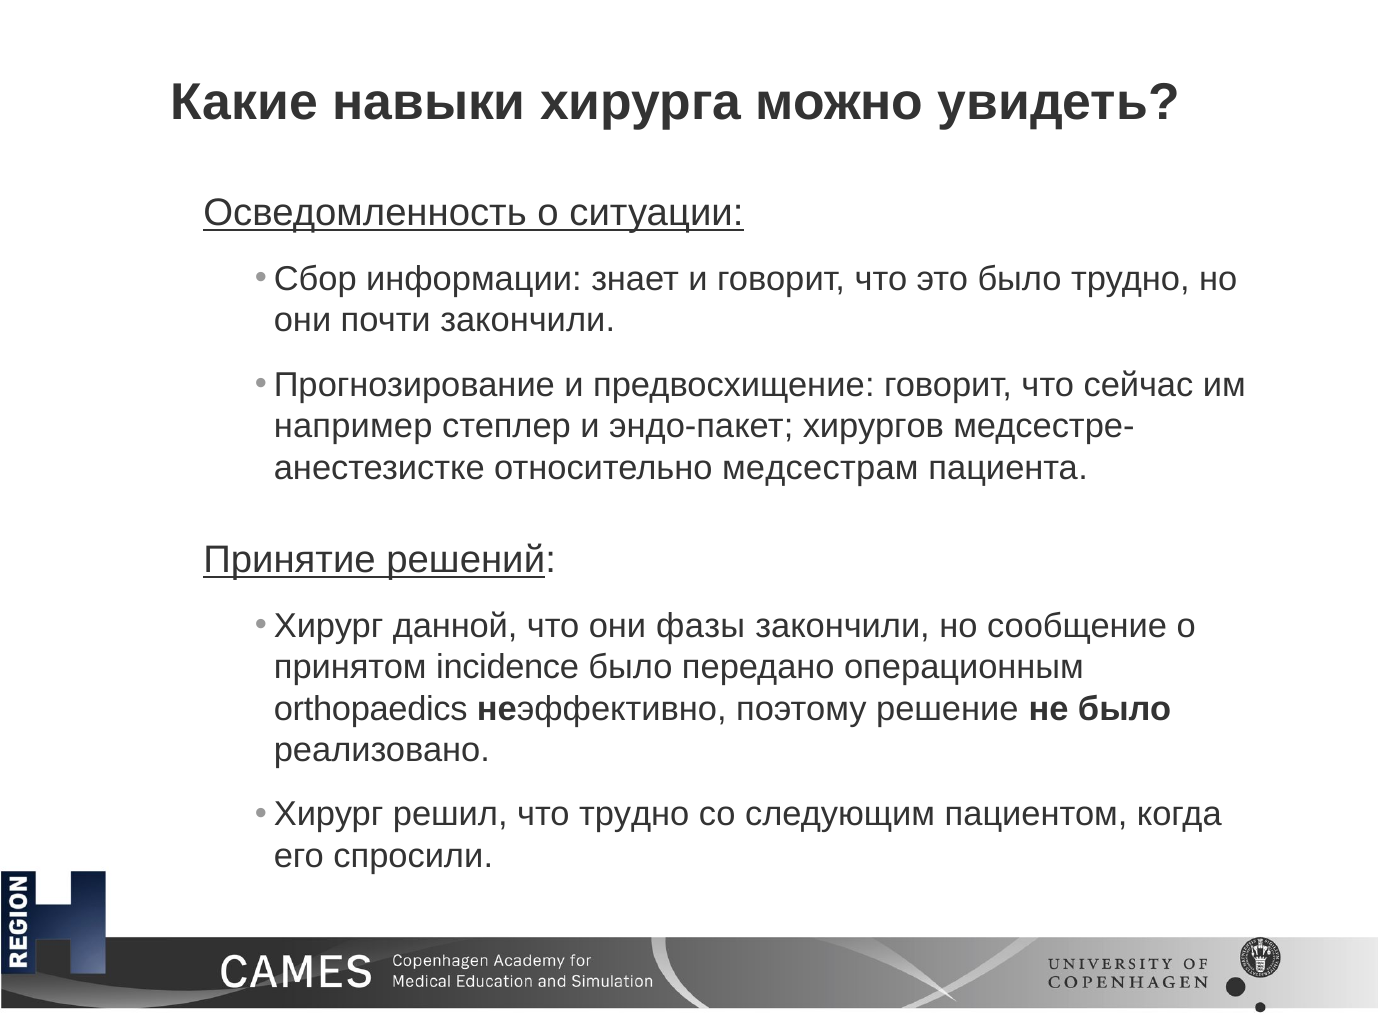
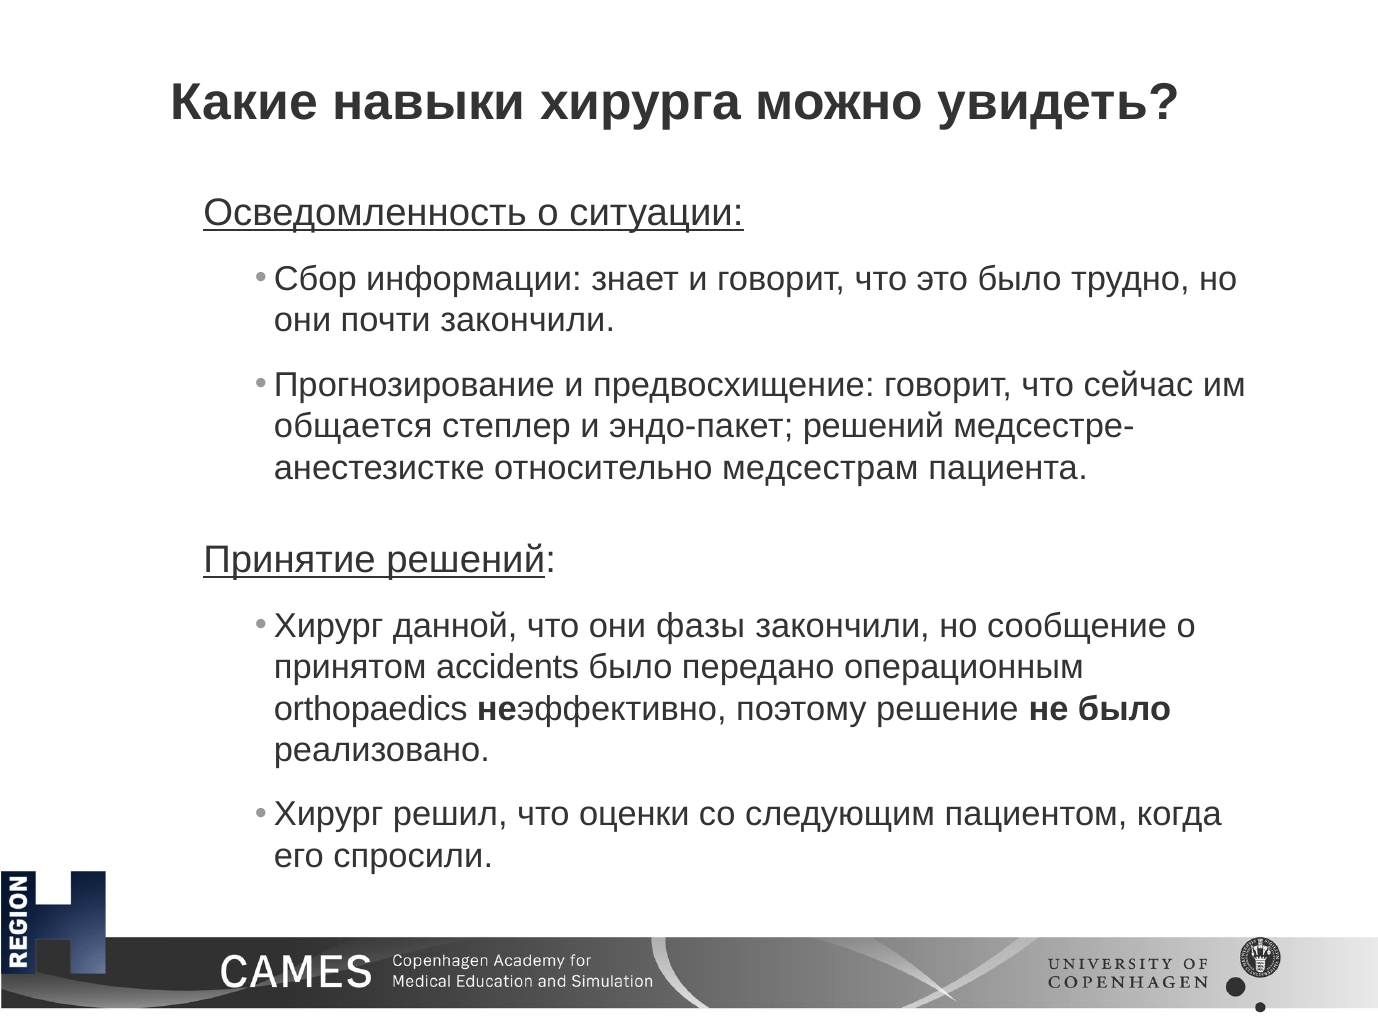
например: например -> общается
эндо-пакет хирургов: хирургов -> решений
incidence: incidence -> accidents
что трудно: трудно -> оценки
